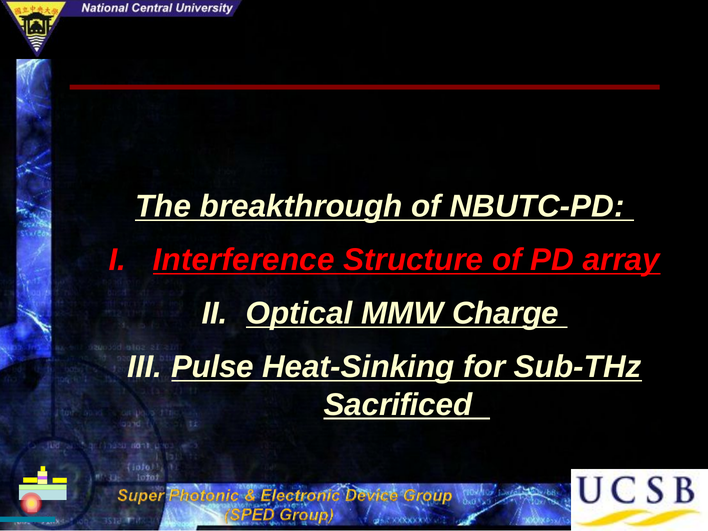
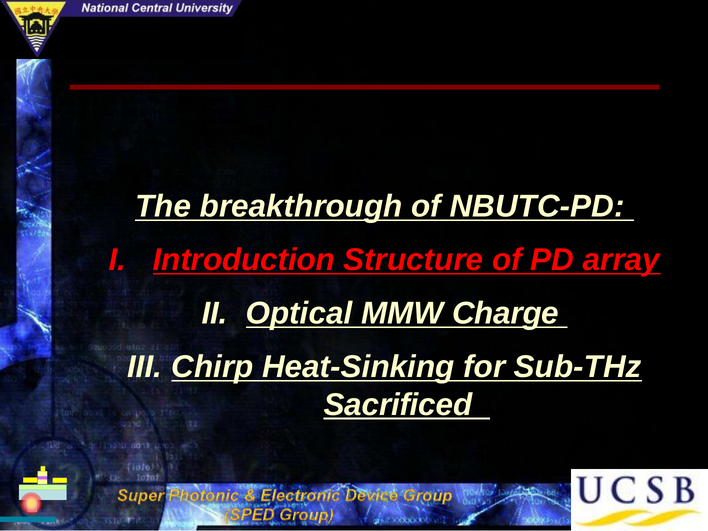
Interference: Interference -> Introduction
Pulse: Pulse -> Chirp
